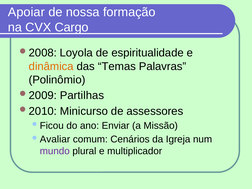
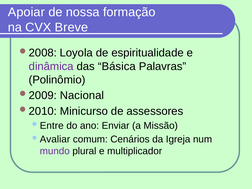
Cargo: Cargo -> Breve
dinâmica colour: orange -> purple
Temas: Temas -> Básica
Partilhas: Partilhas -> Nacional
Ficou: Ficou -> Entre
